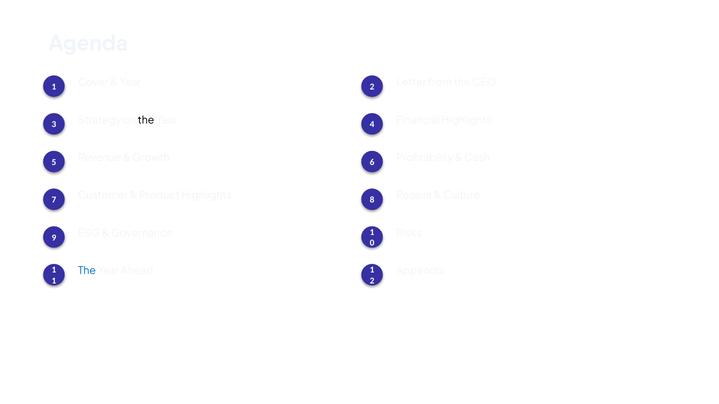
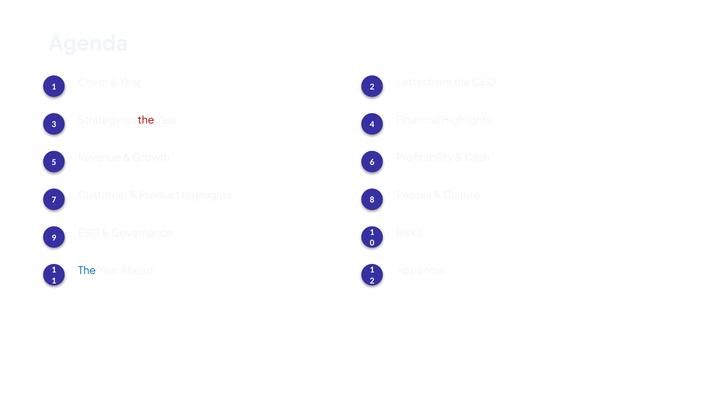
the at (146, 120) colour: black -> red
